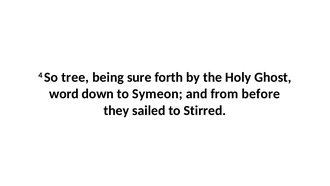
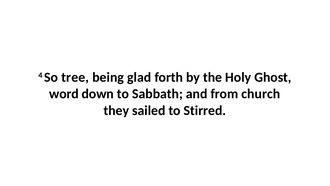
sure: sure -> glad
Symeon: Symeon -> Sabbath
before: before -> church
